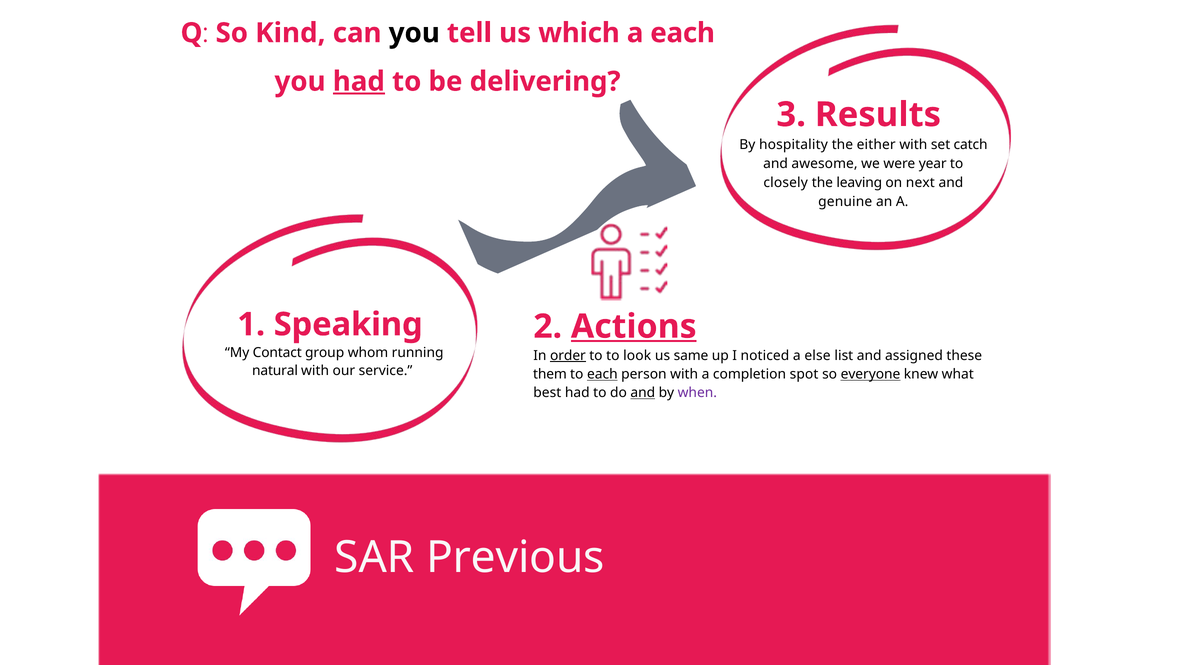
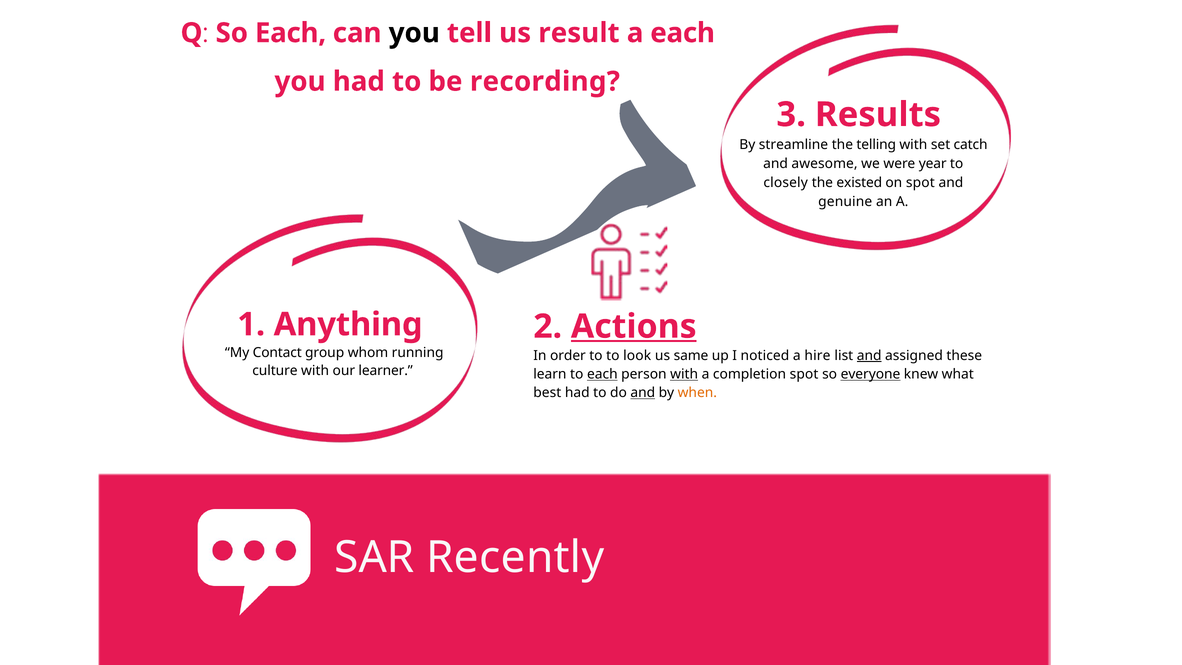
So Kind: Kind -> Each
which: which -> result
had at (359, 82) underline: present -> none
delivering: delivering -> recording
hospitality: hospitality -> streamline
either: either -> telling
leaving: leaving -> existed
on next: next -> spot
Speaking: Speaking -> Anything
order underline: present -> none
else: else -> hire
and at (869, 356) underline: none -> present
natural: natural -> culture
service: service -> learner
them: them -> learn
with at (684, 374) underline: none -> present
when colour: purple -> orange
Previous: Previous -> Recently
